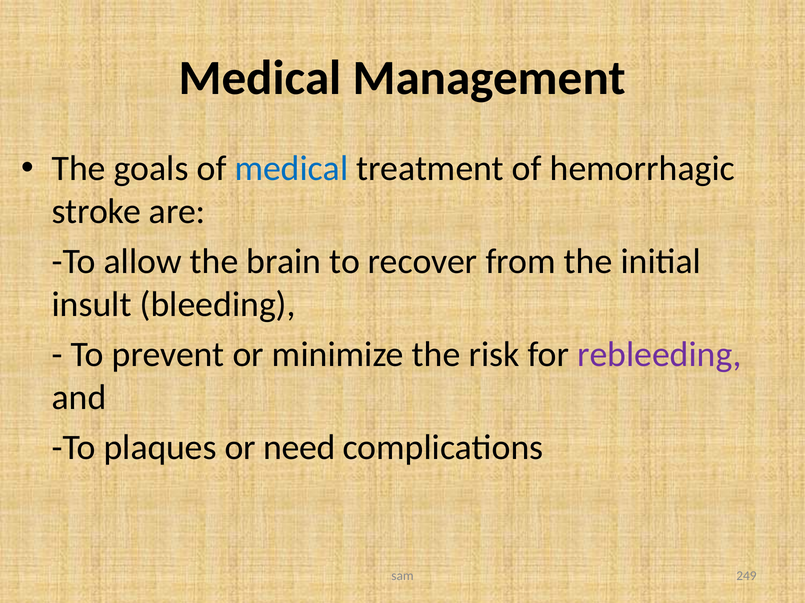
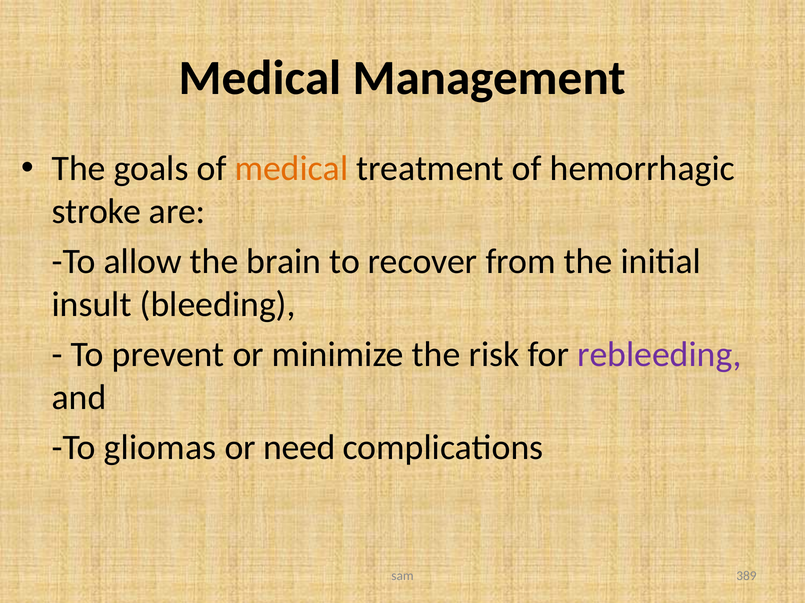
medical at (291, 169) colour: blue -> orange
plaques: plaques -> gliomas
249: 249 -> 389
